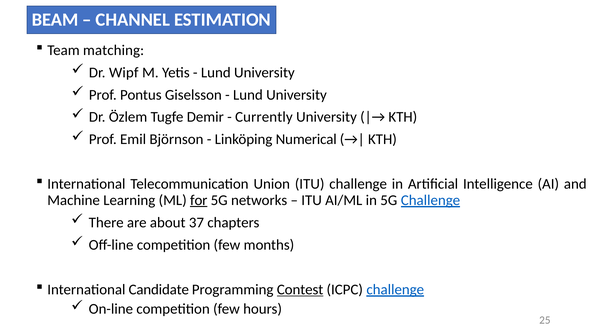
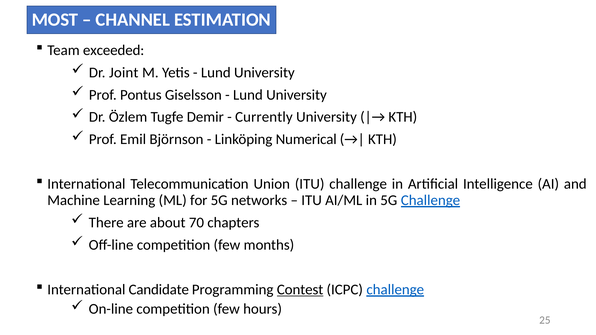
BEAM: BEAM -> MOST
matching: matching -> exceeded
Wipf: Wipf -> Joint
for underline: present -> none
37: 37 -> 70
